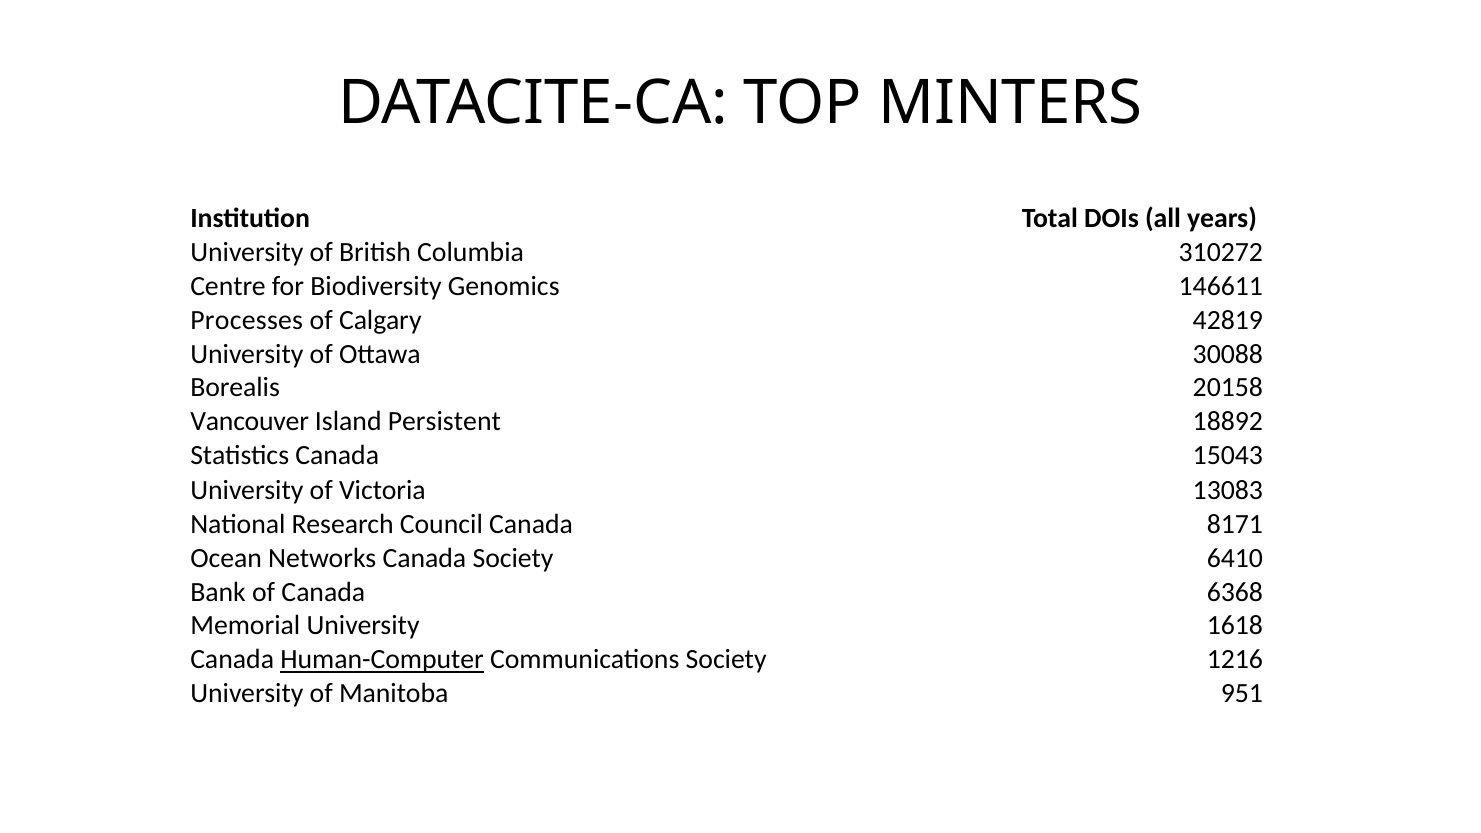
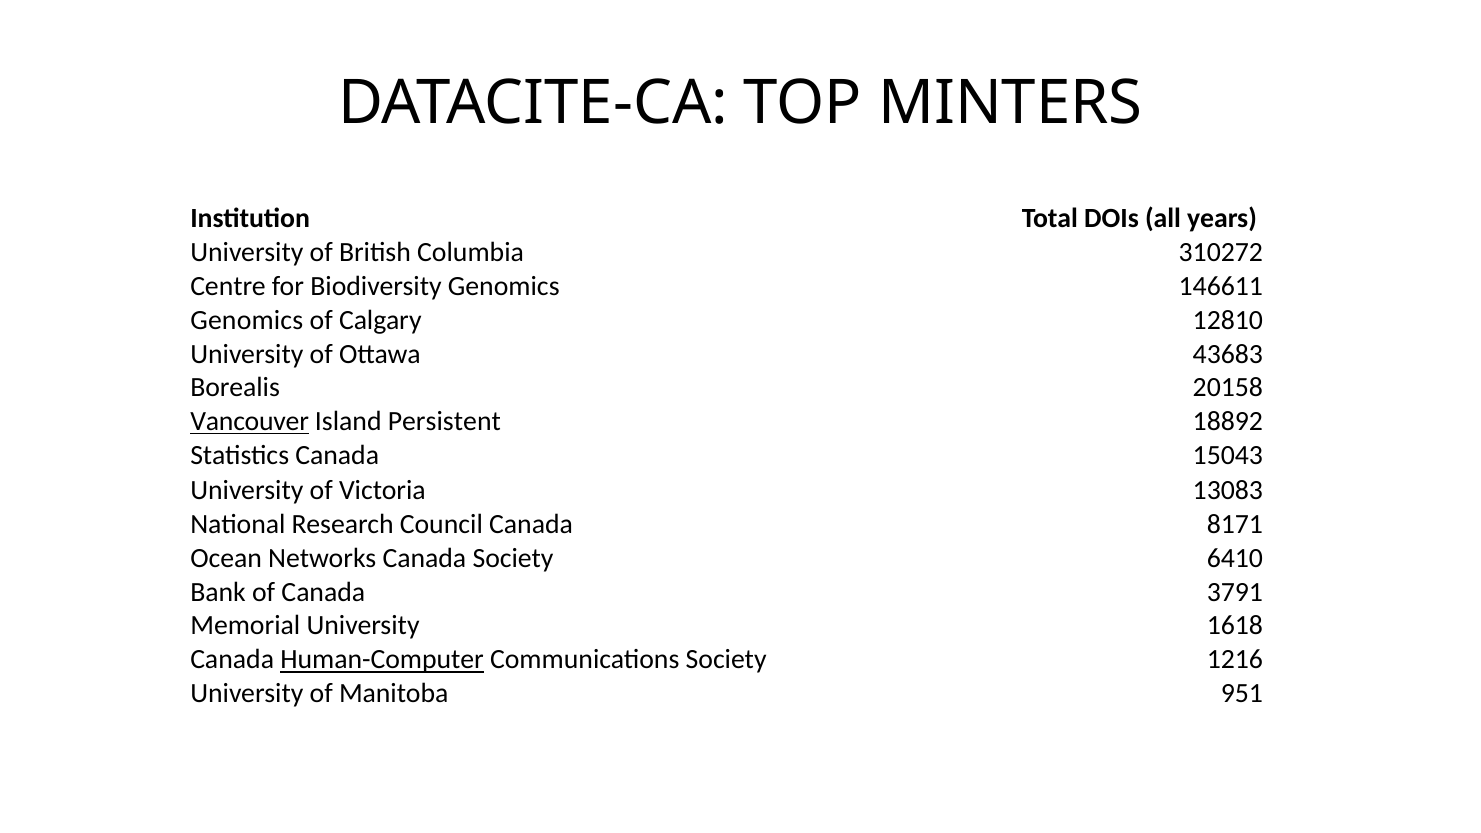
Processes at (247, 320): Processes -> Genomics
42819: 42819 -> 12810
30088: 30088 -> 43683
Vancouver underline: none -> present
6368: 6368 -> 3791
